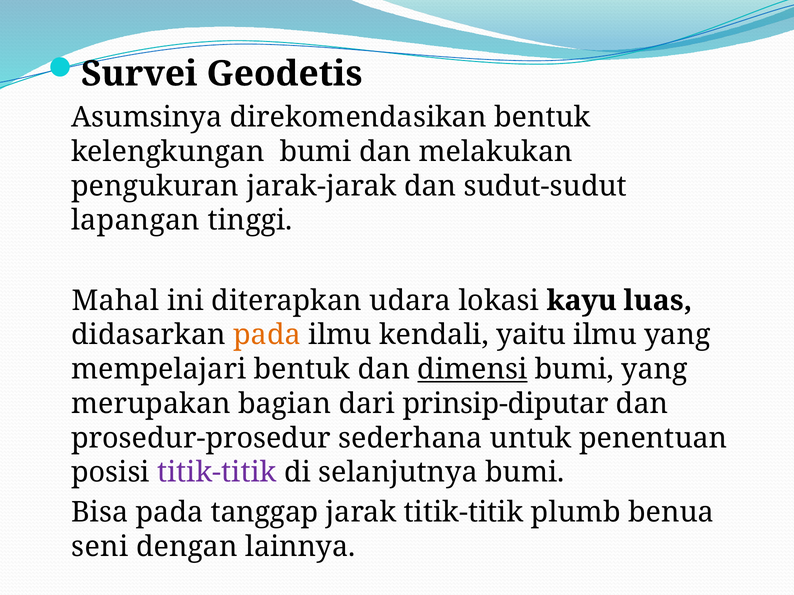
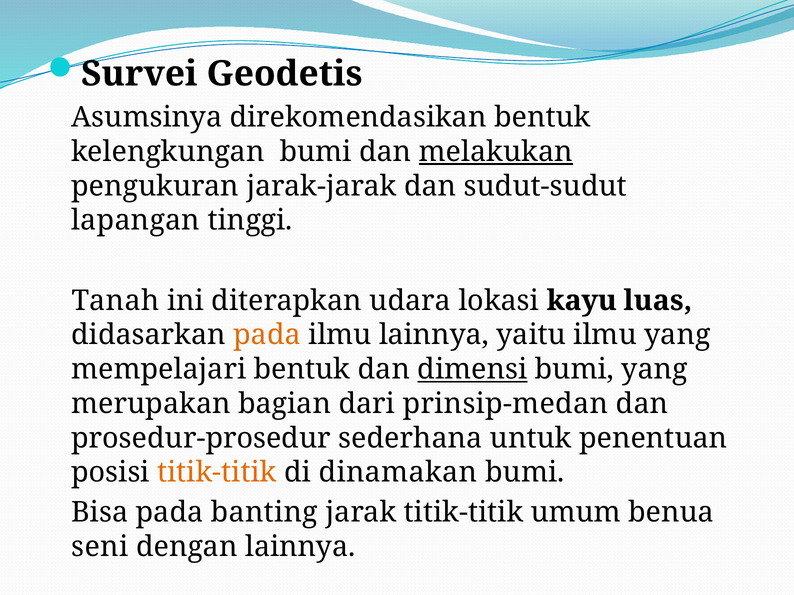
melakukan underline: none -> present
Mahal: Mahal -> Tanah
ilmu kendali: kendali -> lainnya
prinsip-diputar: prinsip-diputar -> prinsip-medan
titik-titik at (217, 473) colour: purple -> orange
selanjutnya: selanjutnya -> dinamakan
tanggap: tanggap -> banting
plumb: plumb -> umum
